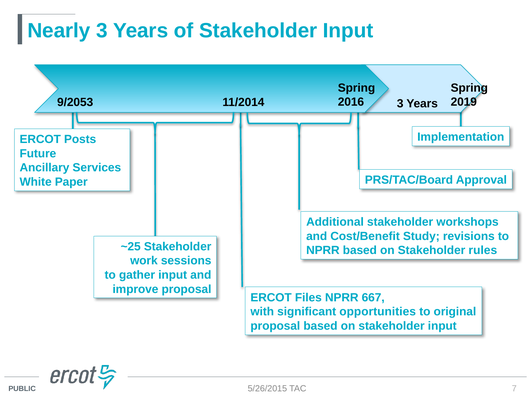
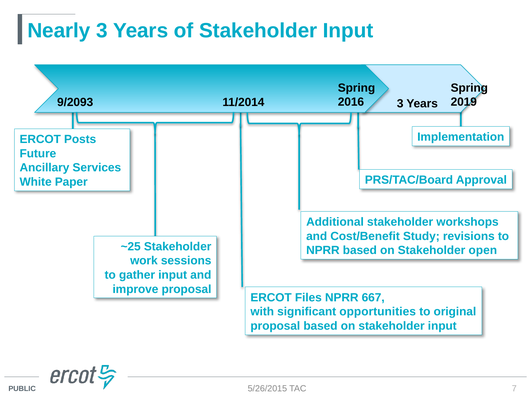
9/2053: 9/2053 -> 9/2093
rules: rules -> open
